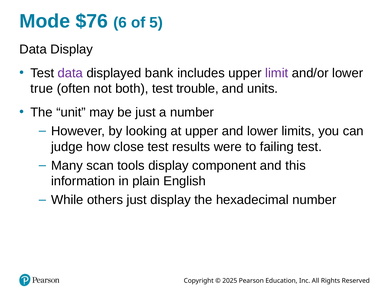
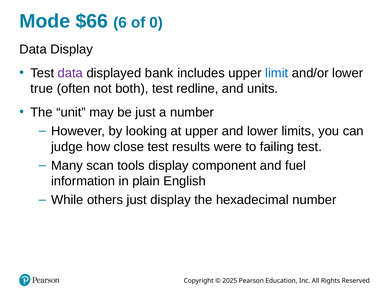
$76: $76 -> $66
5: 5 -> 0
limit colour: purple -> blue
trouble: trouble -> redline
this: this -> fuel
